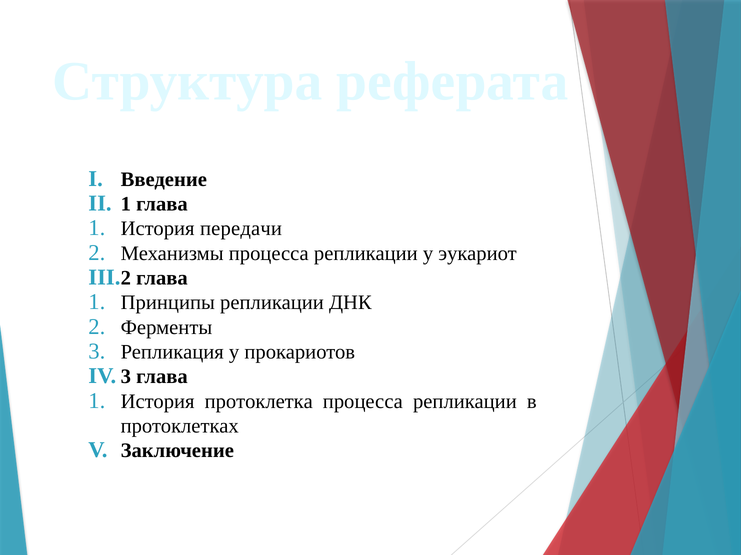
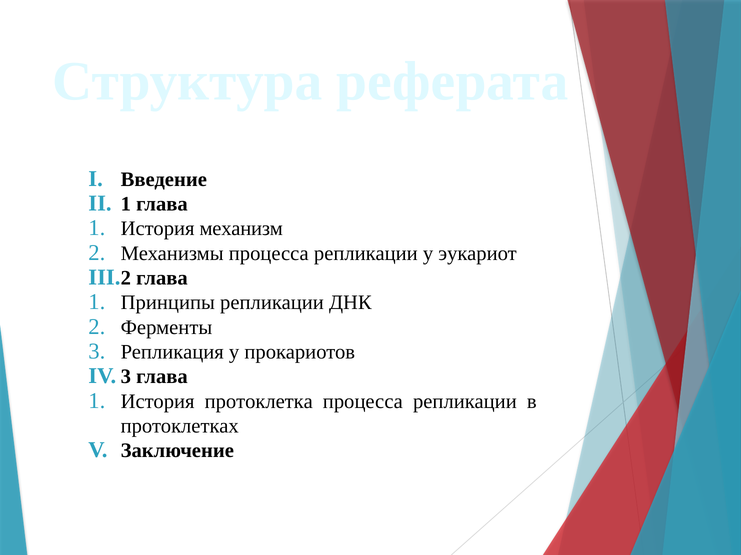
передачи: передачи -> механизм
